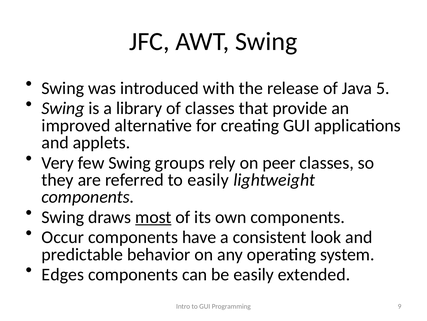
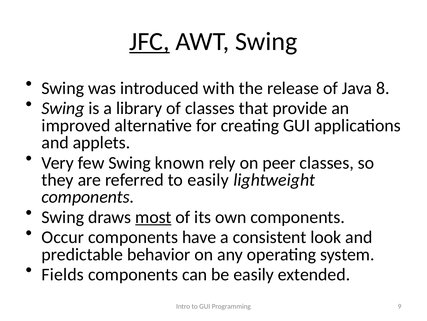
JFC underline: none -> present
5: 5 -> 8
groups: groups -> known
Edges: Edges -> Fields
